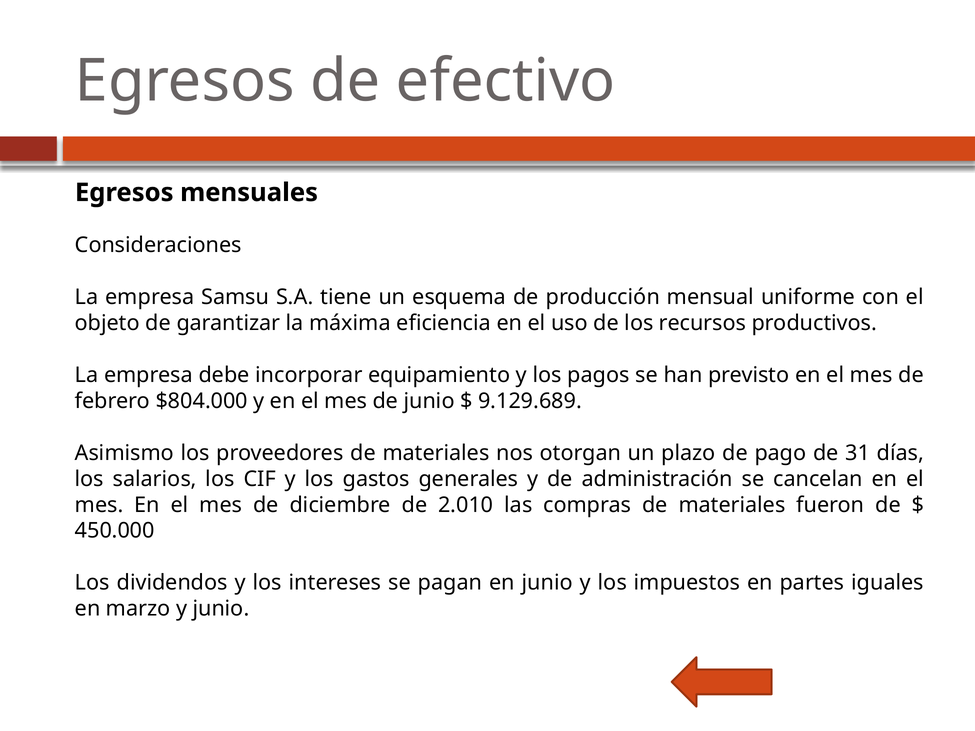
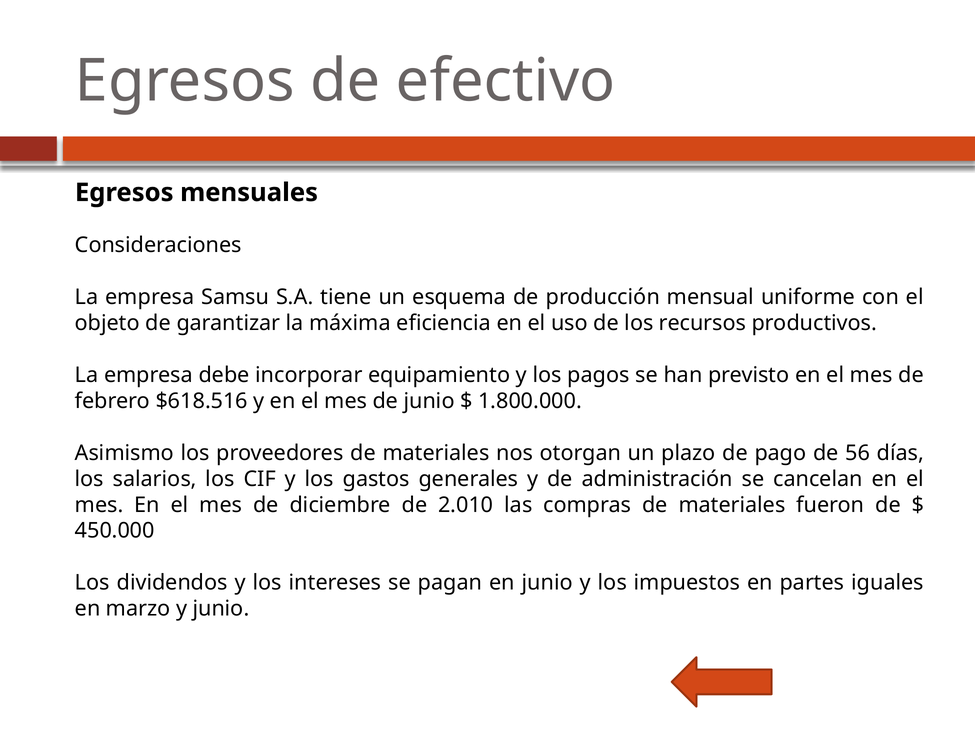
$804.000: $804.000 -> $618.516
9.129.689: 9.129.689 -> 1.800.000
31: 31 -> 56
